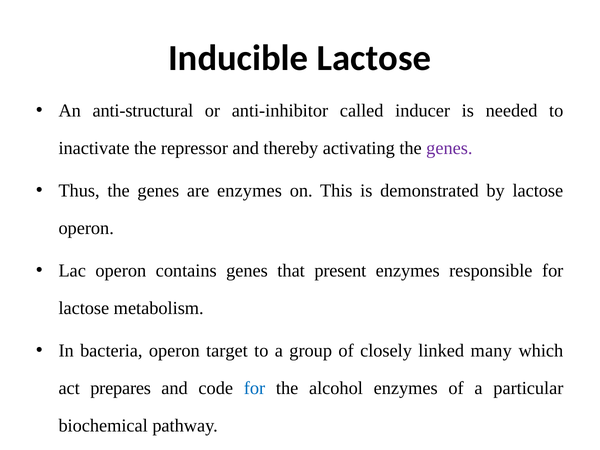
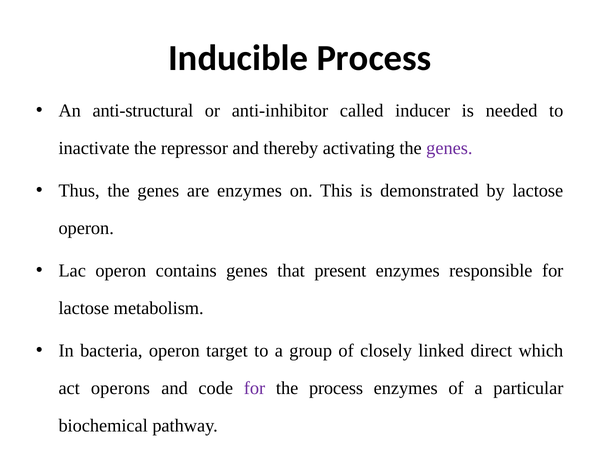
Inducible Lactose: Lactose -> Process
many: many -> direct
prepares: prepares -> operons
for at (254, 388) colour: blue -> purple
the alcohol: alcohol -> process
